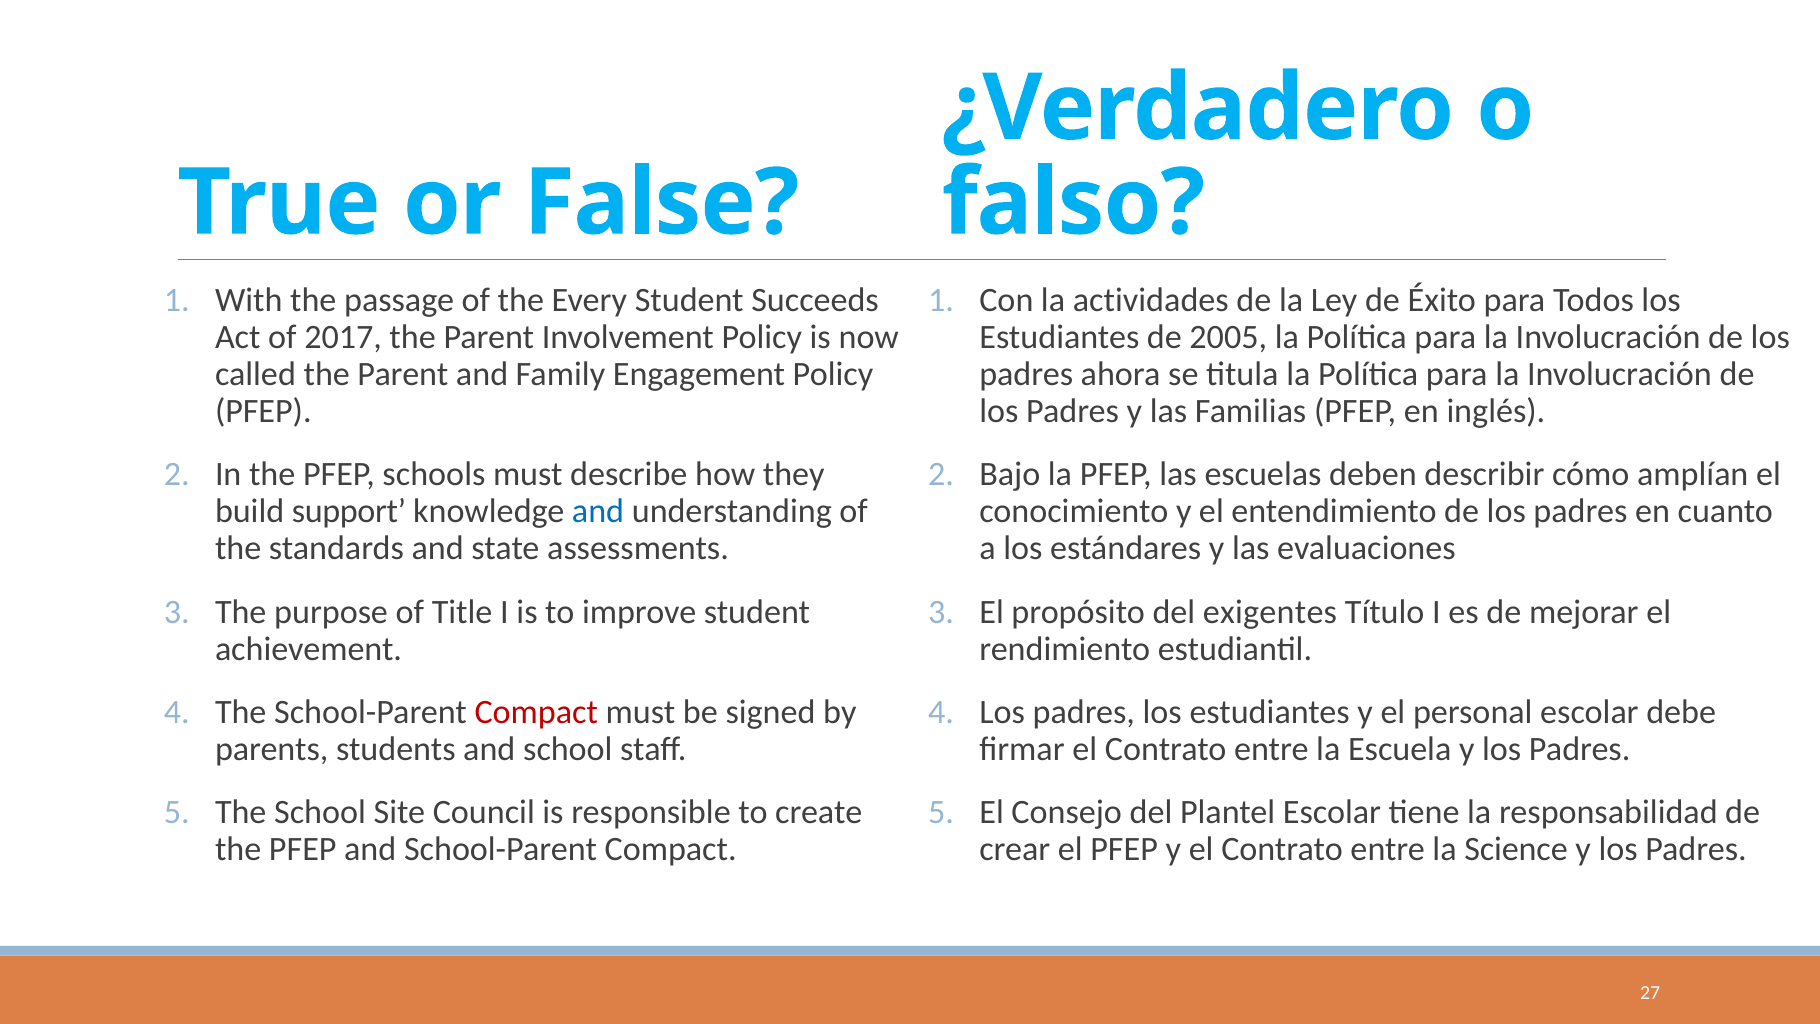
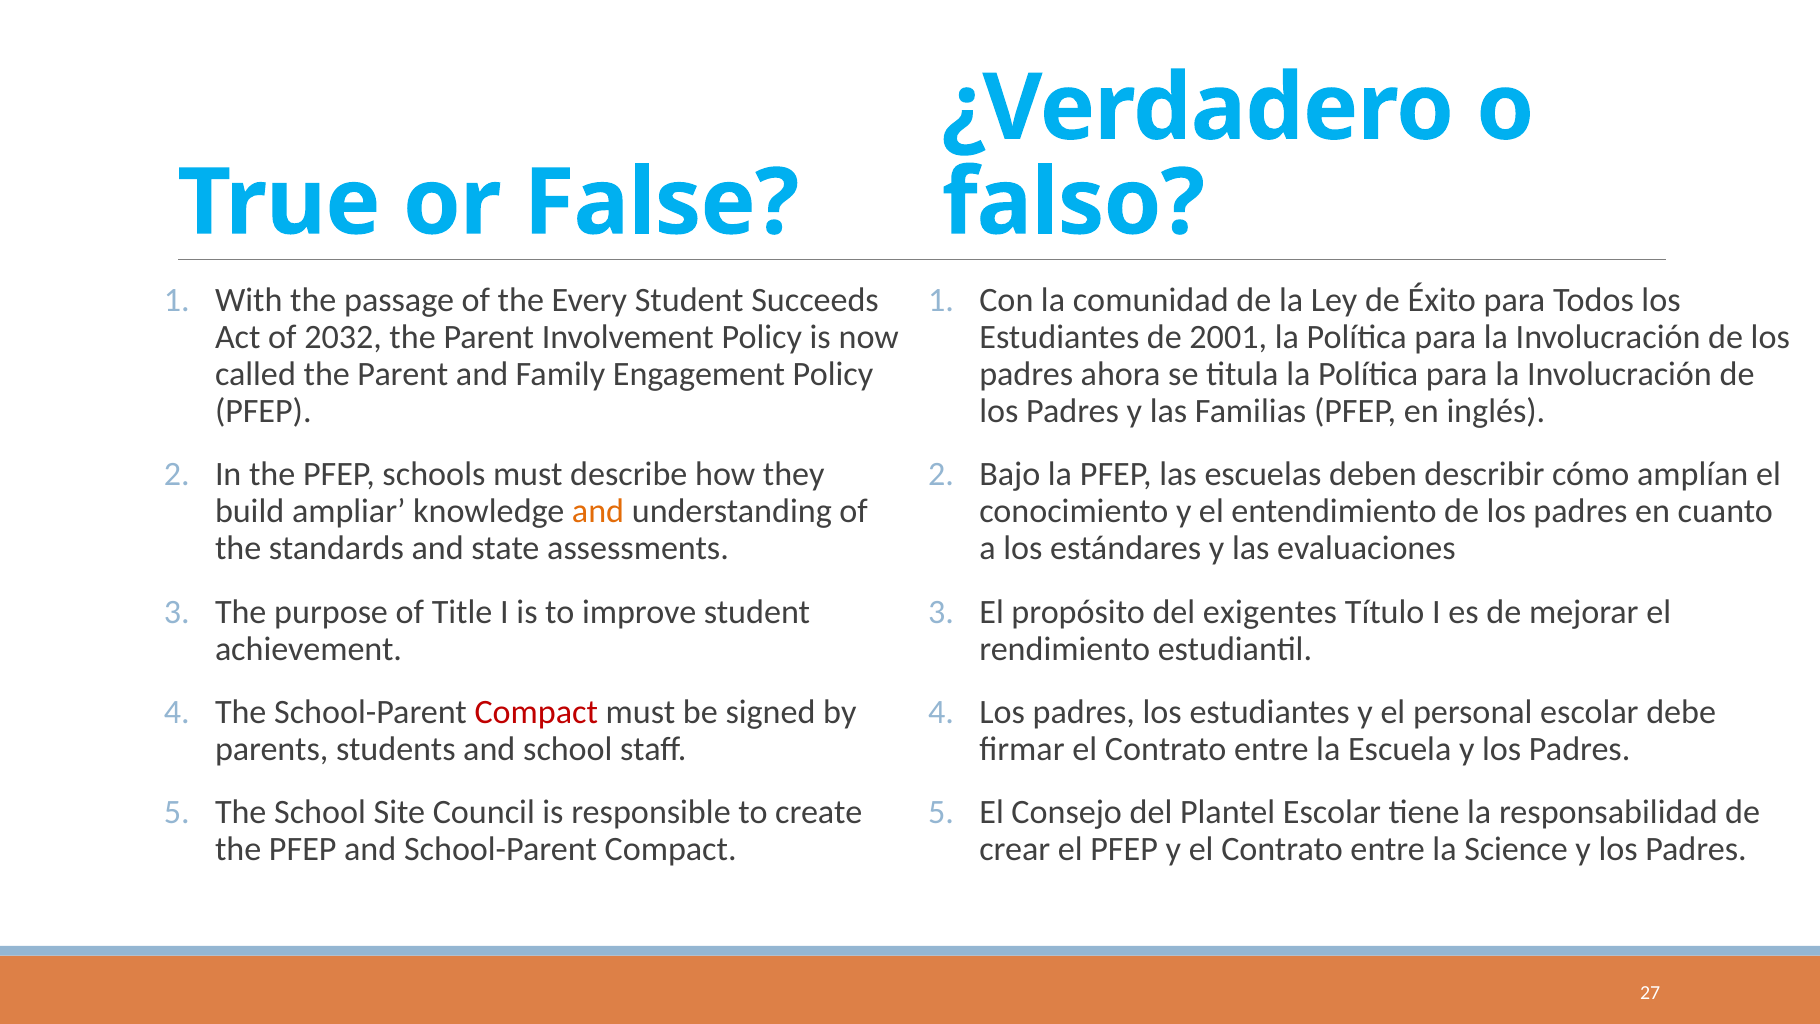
actividades: actividades -> comunidad
2017: 2017 -> 2032
2005: 2005 -> 2001
support: support -> ampliar
and at (598, 511) colour: blue -> orange
